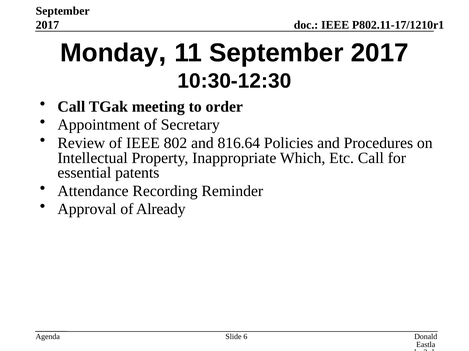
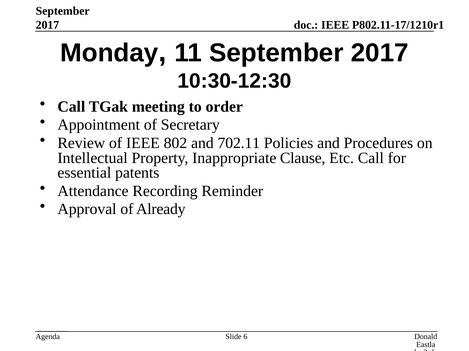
816.64: 816.64 -> 702.11
Which: Which -> Clause
